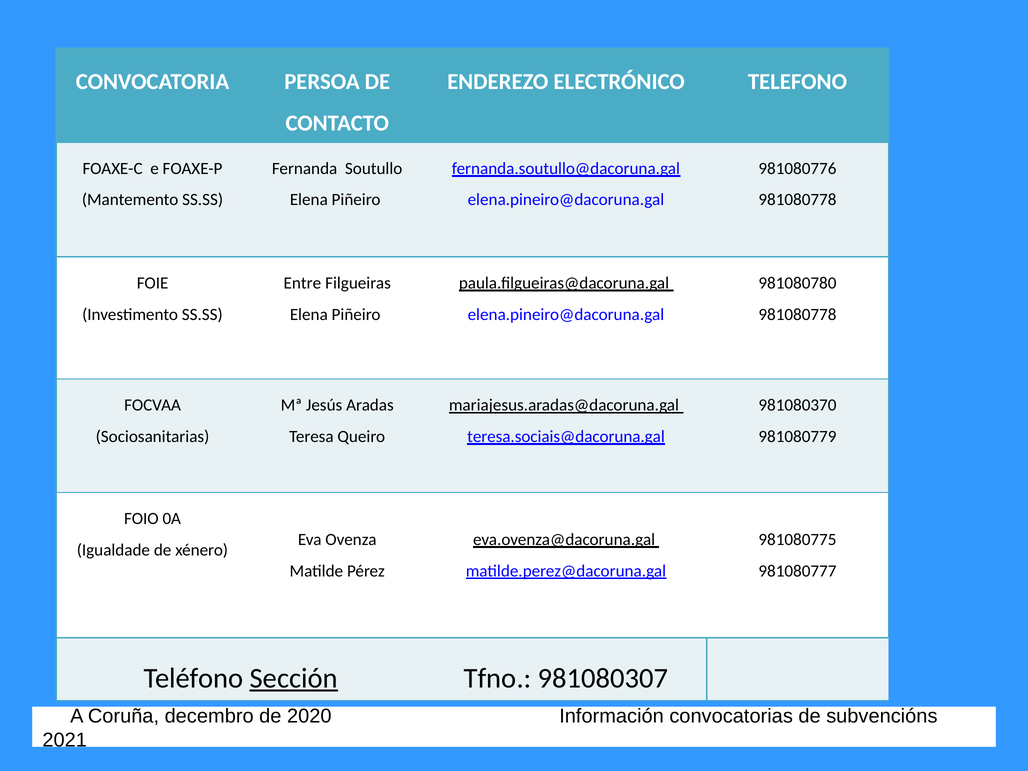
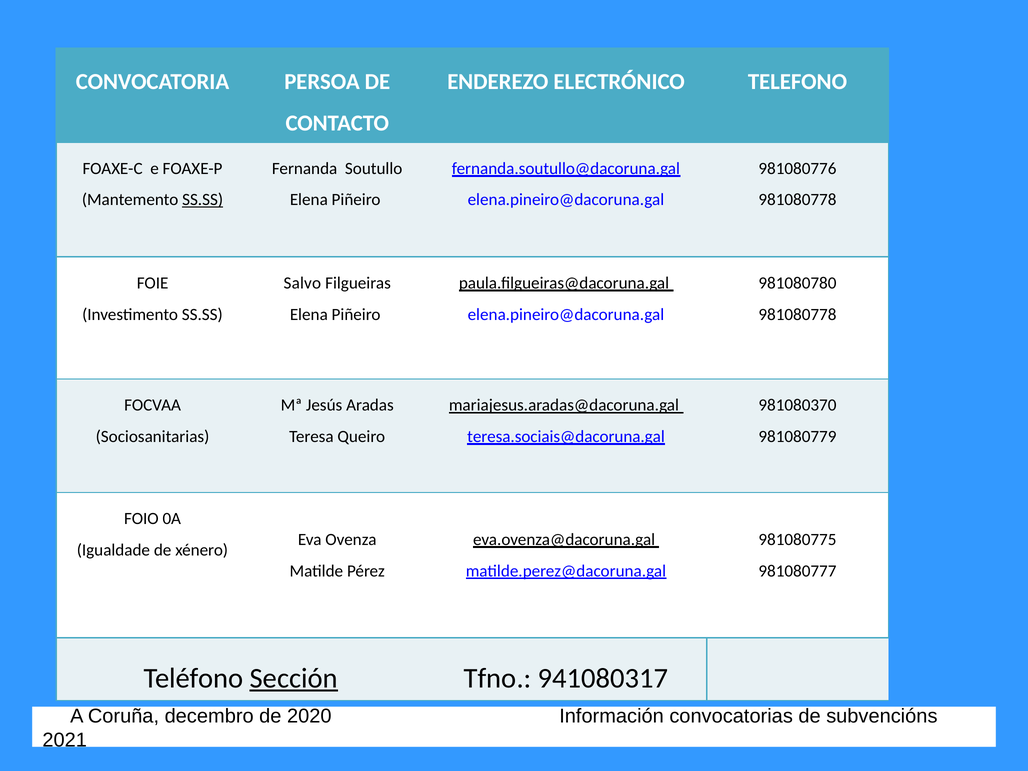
SS.SS at (203, 200) underline: none -> present
Entre: Entre -> Salvo
981080307: 981080307 -> 941080317
